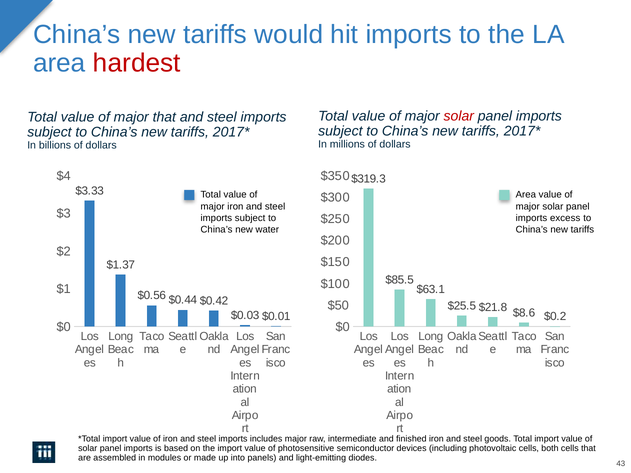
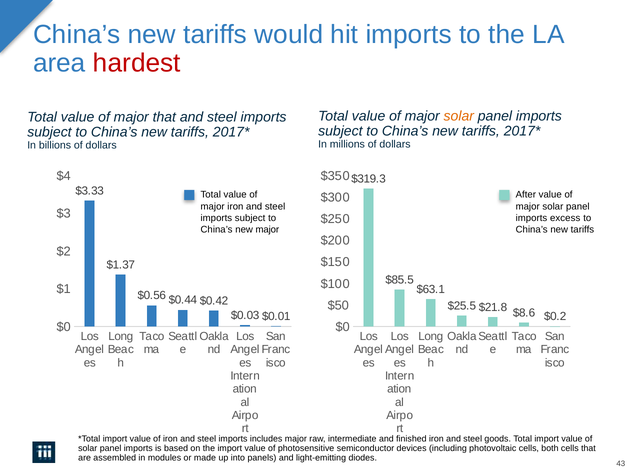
solar at (459, 116) colour: red -> orange
Area at (526, 195): Area -> After
new water: water -> major
